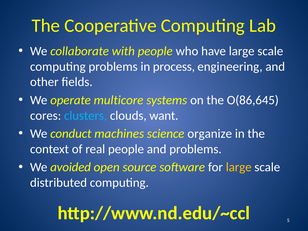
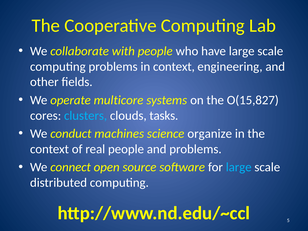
in process: process -> context
O(86,645: O(86,645 -> O(15,827
want: want -> tasks
avoided: avoided -> connect
large at (239, 167) colour: yellow -> light blue
